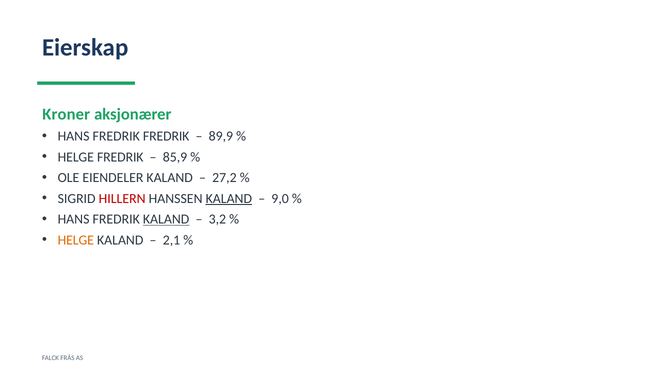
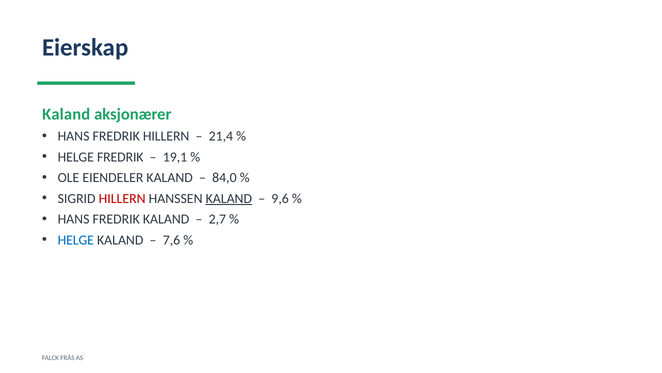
Kroner at (66, 114): Kroner -> Kaland
FREDRIK FREDRIK: FREDRIK -> HILLERN
89,9: 89,9 -> 21,4
85,9: 85,9 -> 19,1
27,2: 27,2 -> 84,0
9,0: 9,0 -> 9,6
KALAND at (166, 219) underline: present -> none
3,2: 3,2 -> 2,7
HELGE at (76, 240) colour: orange -> blue
2,1: 2,1 -> 7,6
